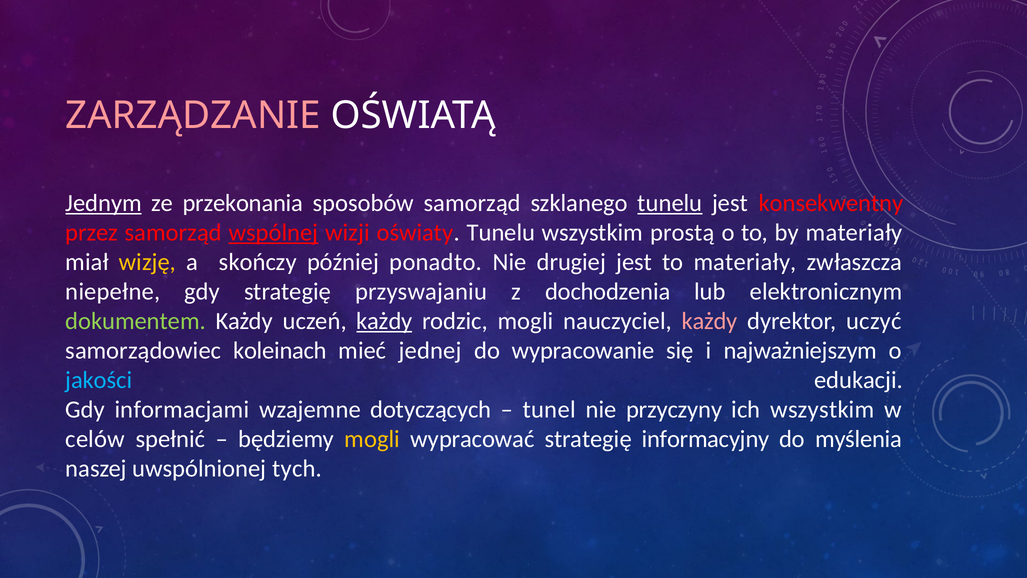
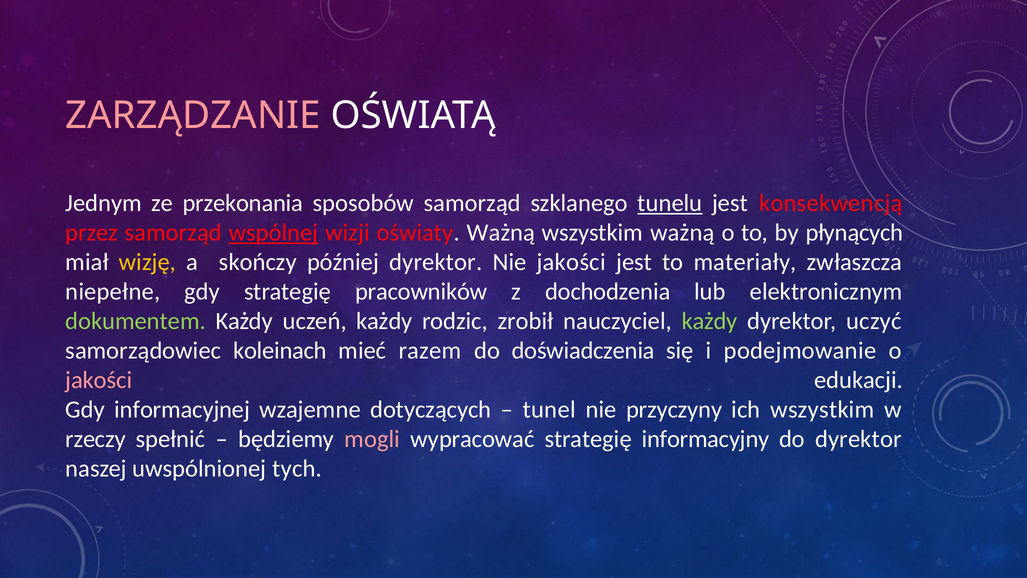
Jednym underline: present -> none
konsekwentny: konsekwentny -> konsekwencją
oświaty Tunelu: Tunelu -> Ważną
wszystkim prostą: prostą -> ważną
by materiały: materiały -> płynących
później ponadto: ponadto -> dyrektor
Nie drugiej: drugiej -> jakości
przyswajaniu: przyswajaniu -> pracowników
każdy at (384, 321) underline: present -> none
rodzic mogli: mogli -> zrobił
każdy at (710, 321) colour: pink -> light green
jednej: jednej -> razem
wypracowanie: wypracowanie -> doświadczenia
najważniejszym: najważniejszym -> podejmowanie
jakości at (99, 380) colour: light blue -> pink
informacjami: informacjami -> informacyjnej
celów: celów -> rzeczy
mogli at (372, 439) colour: yellow -> pink
do myślenia: myślenia -> dyrektor
